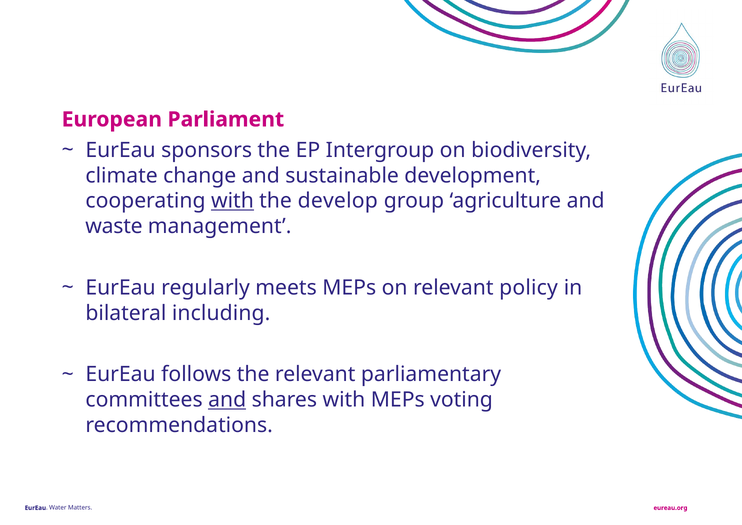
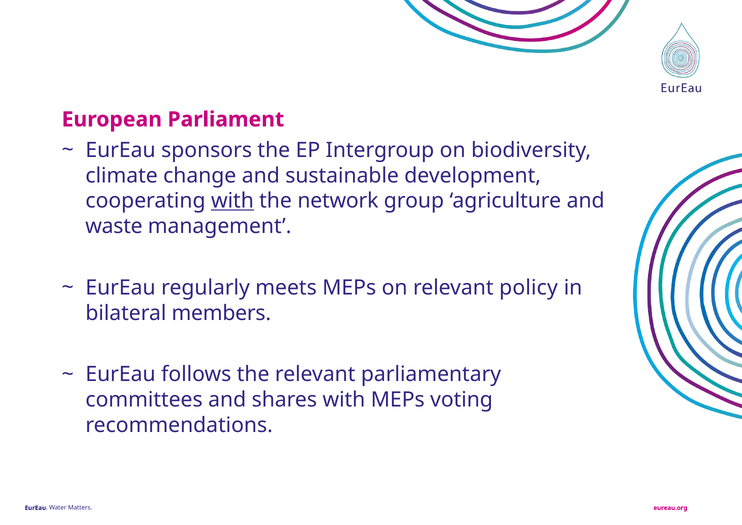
develop: develop -> network
including: including -> members
and at (227, 400) underline: present -> none
